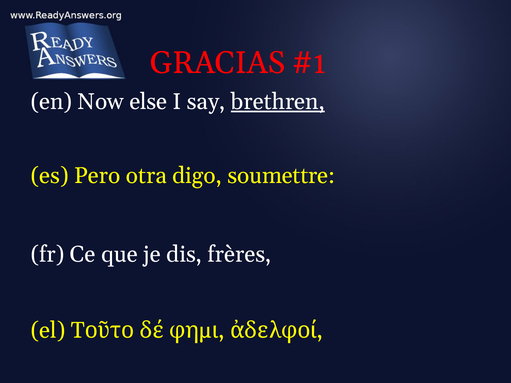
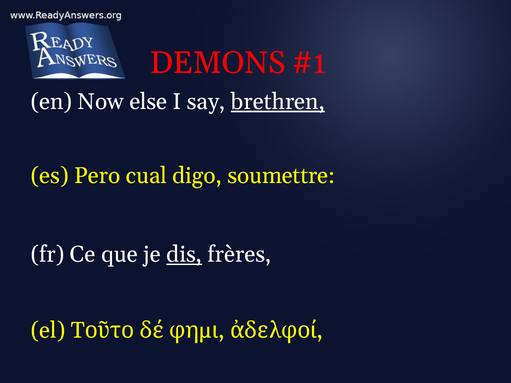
GRACIAS: GRACIAS -> DEMONS
otra: otra -> cual
dis underline: none -> present
